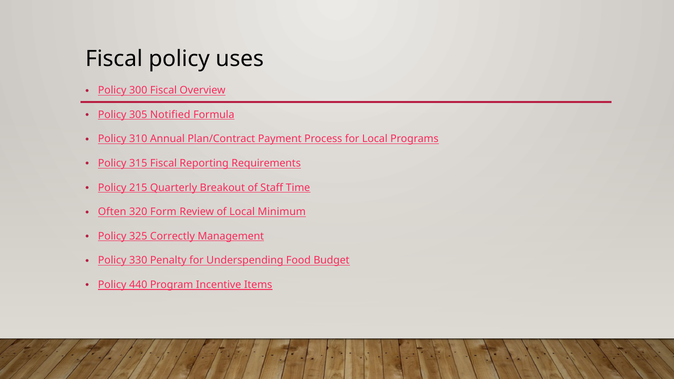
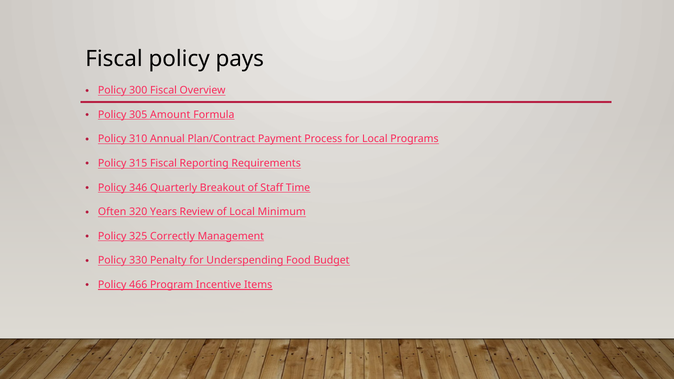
uses: uses -> pays
Notified: Notified -> Amount
215: 215 -> 346
Form: Form -> Years
440: 440 -> 466
